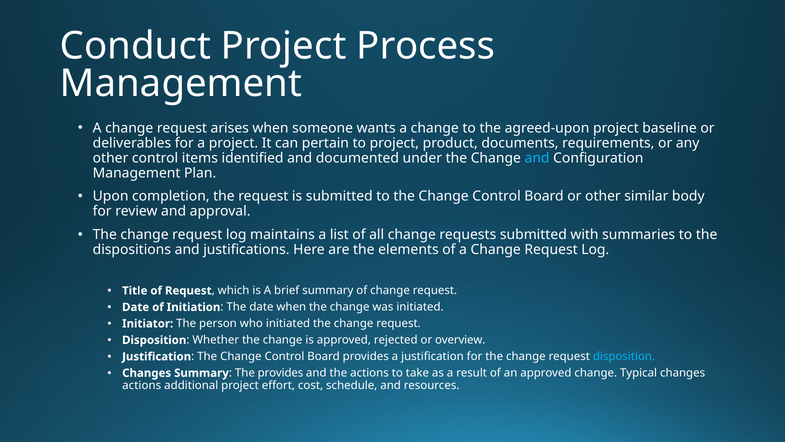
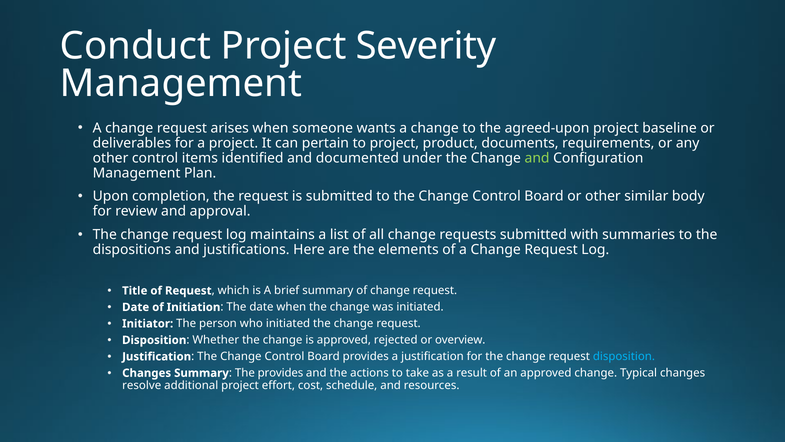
Process: Process -> Severity
and at (537, 158) colour: light blue -> light green
actions at (142, 385): actions -> resolve
